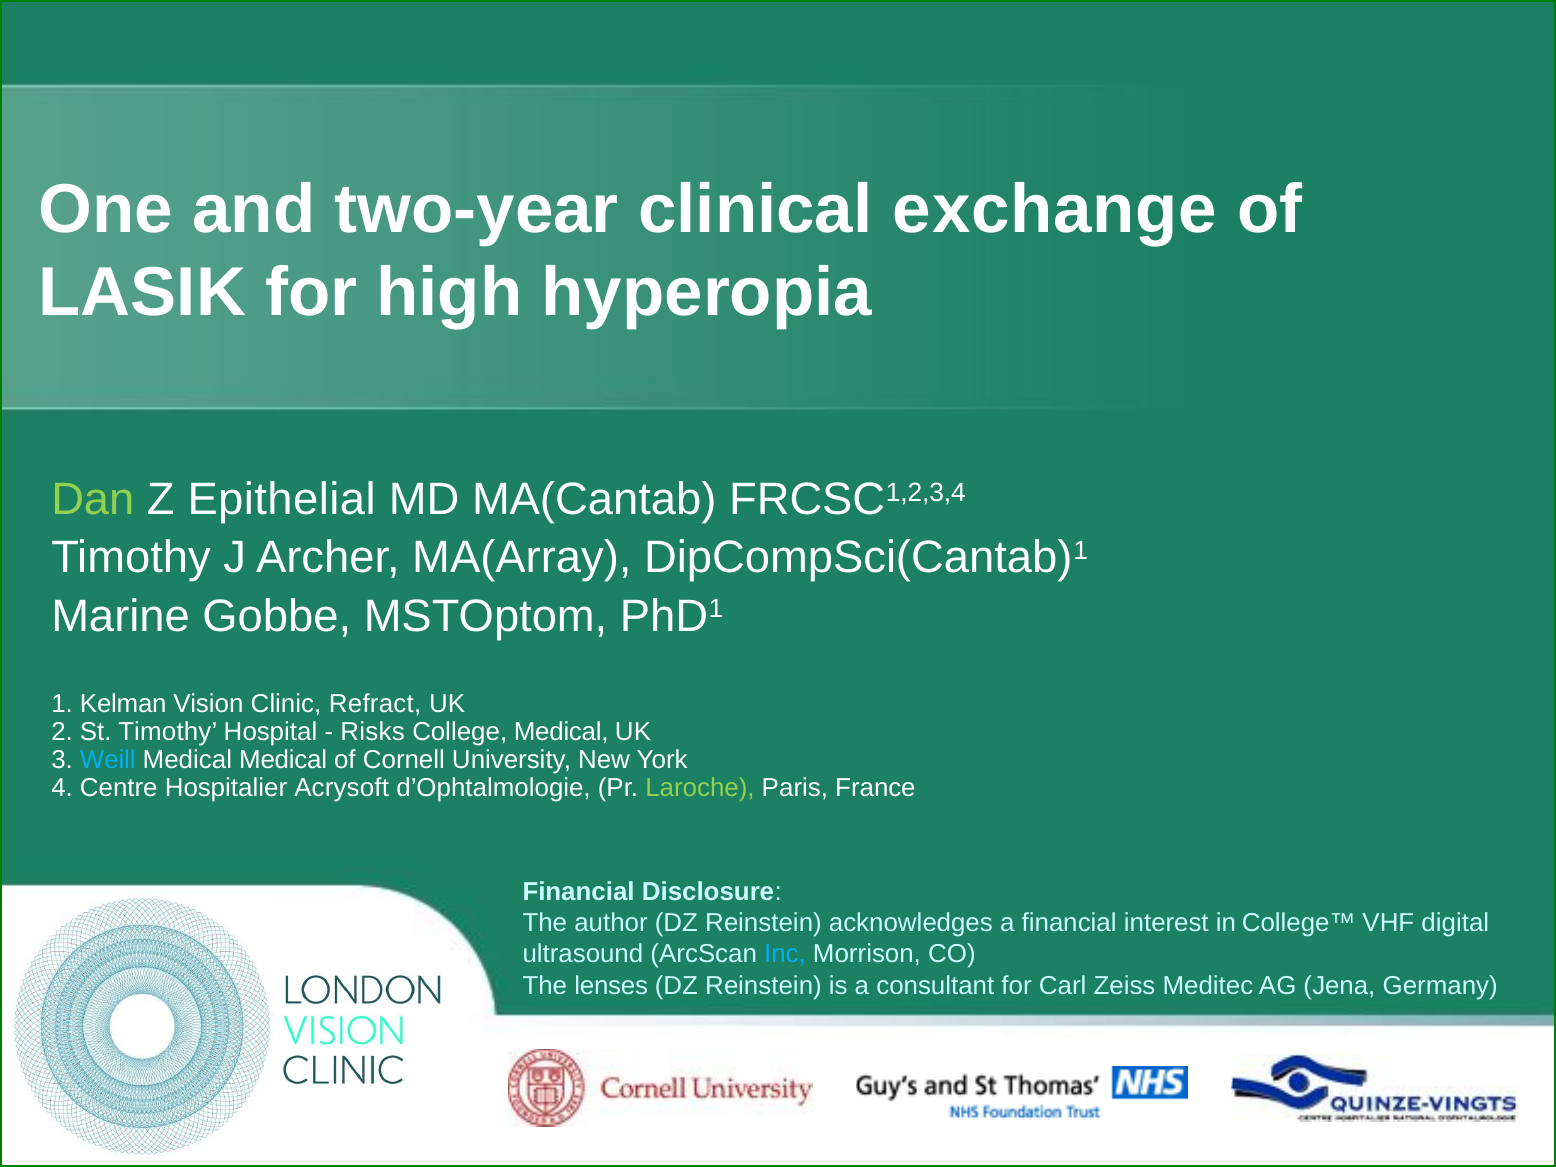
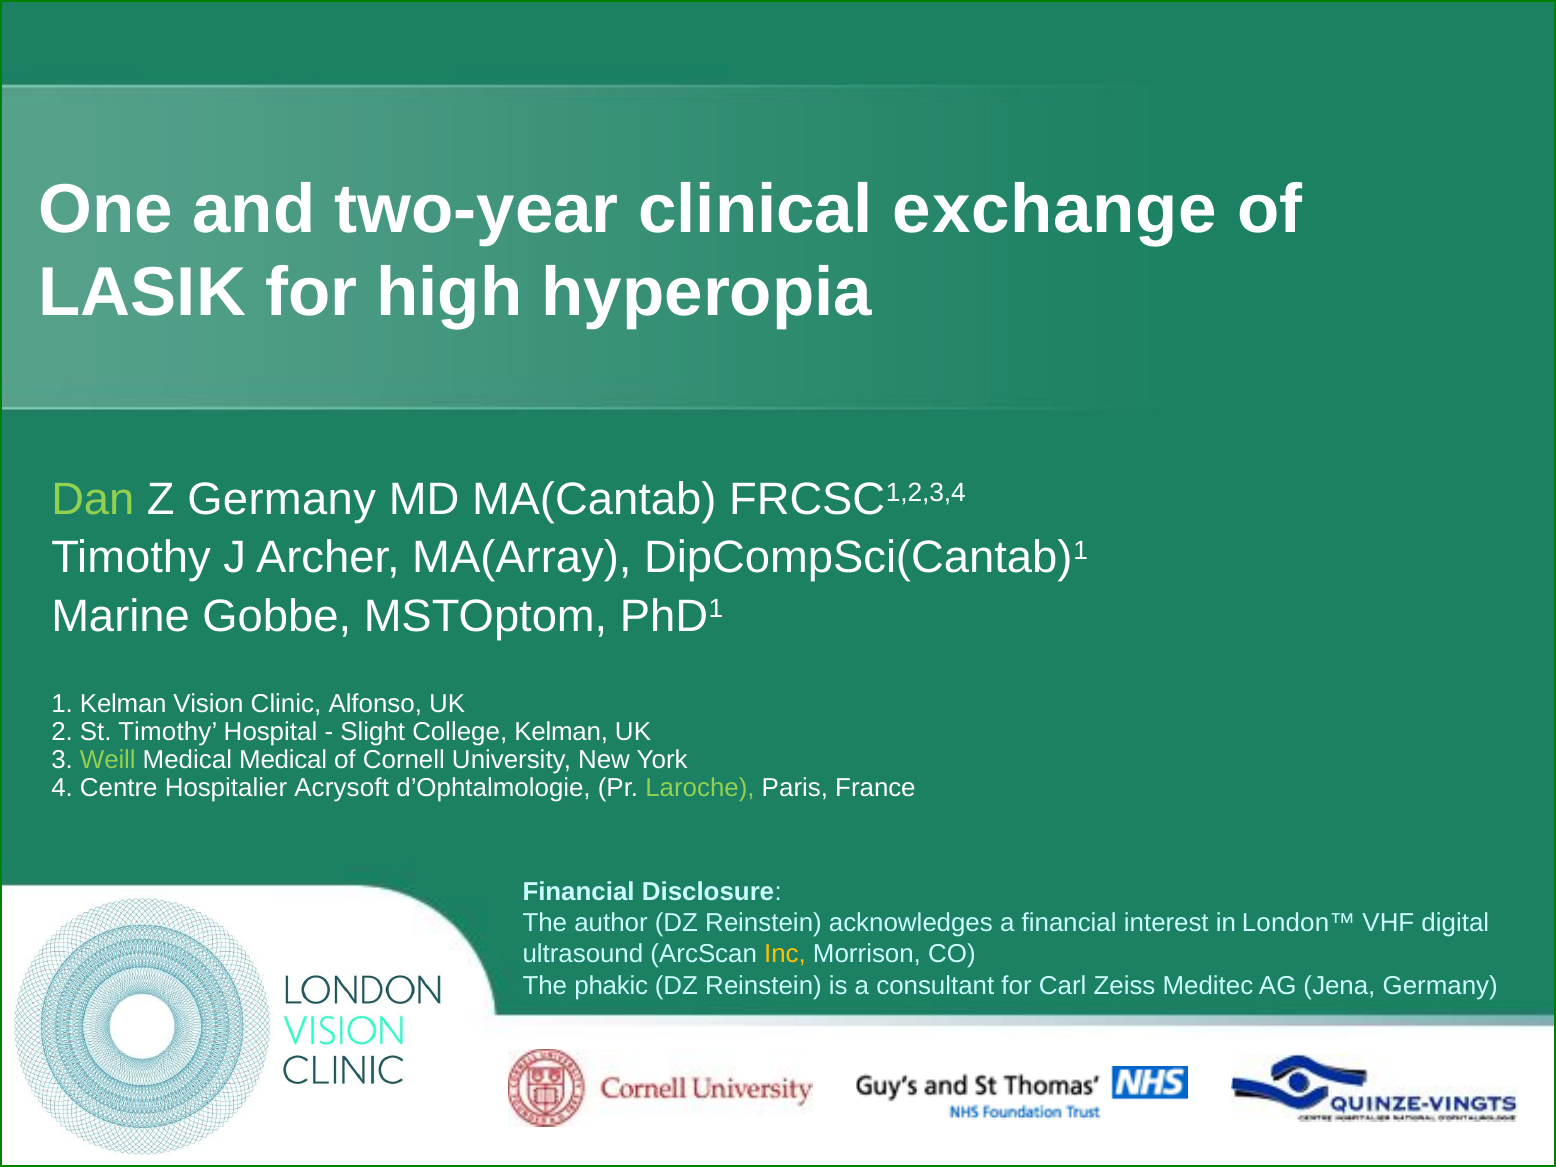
Z Epithelial: Epithelial -> Germany
Refract: Refract -> Alfonso
Risks: Risks -> Slight
College Medical: Medical -> Kelman
Weill colour: light blue -> light green
College™: College™ -> London™
Inc colour: light blue -> yellow
lenses: lenses -> phakic
